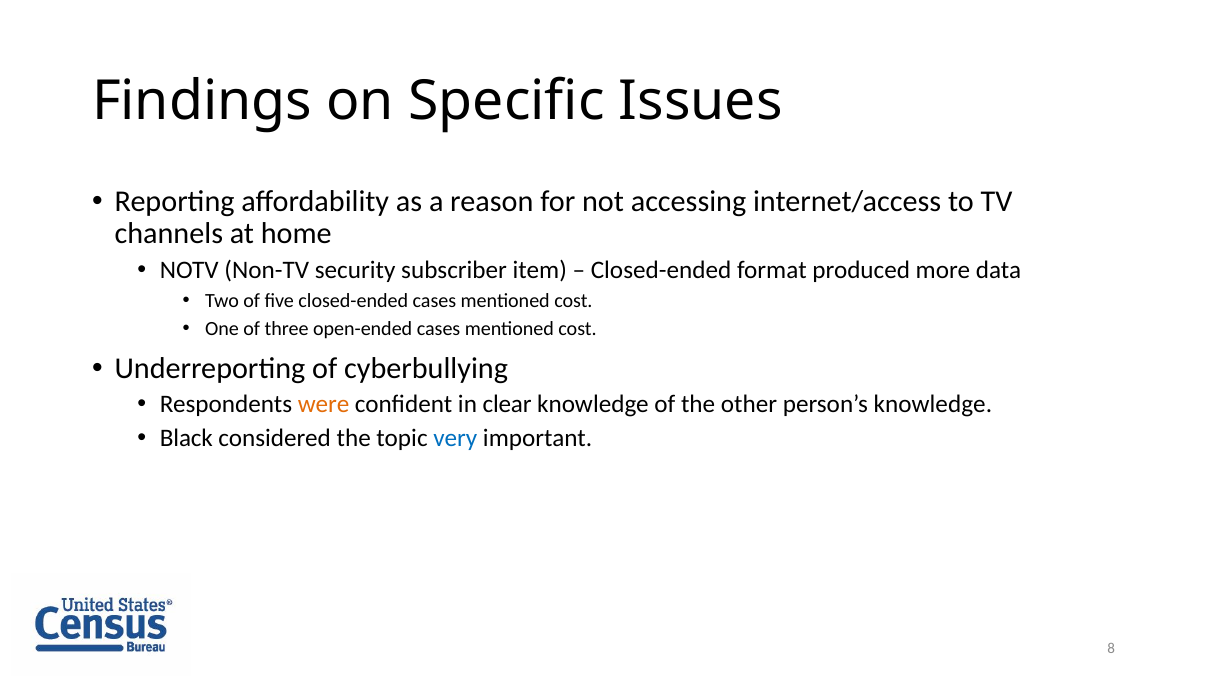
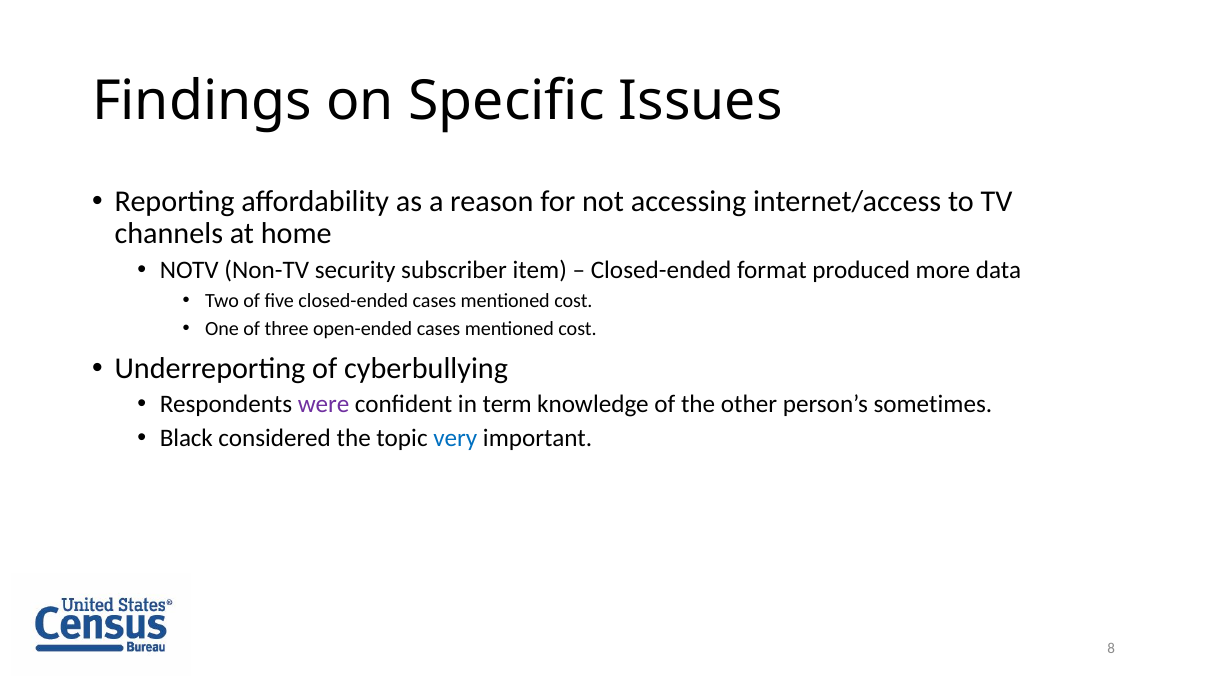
were colour: orange -> purple
clear: clear -> term
person’s knowledge: knowledge -> sometimes
